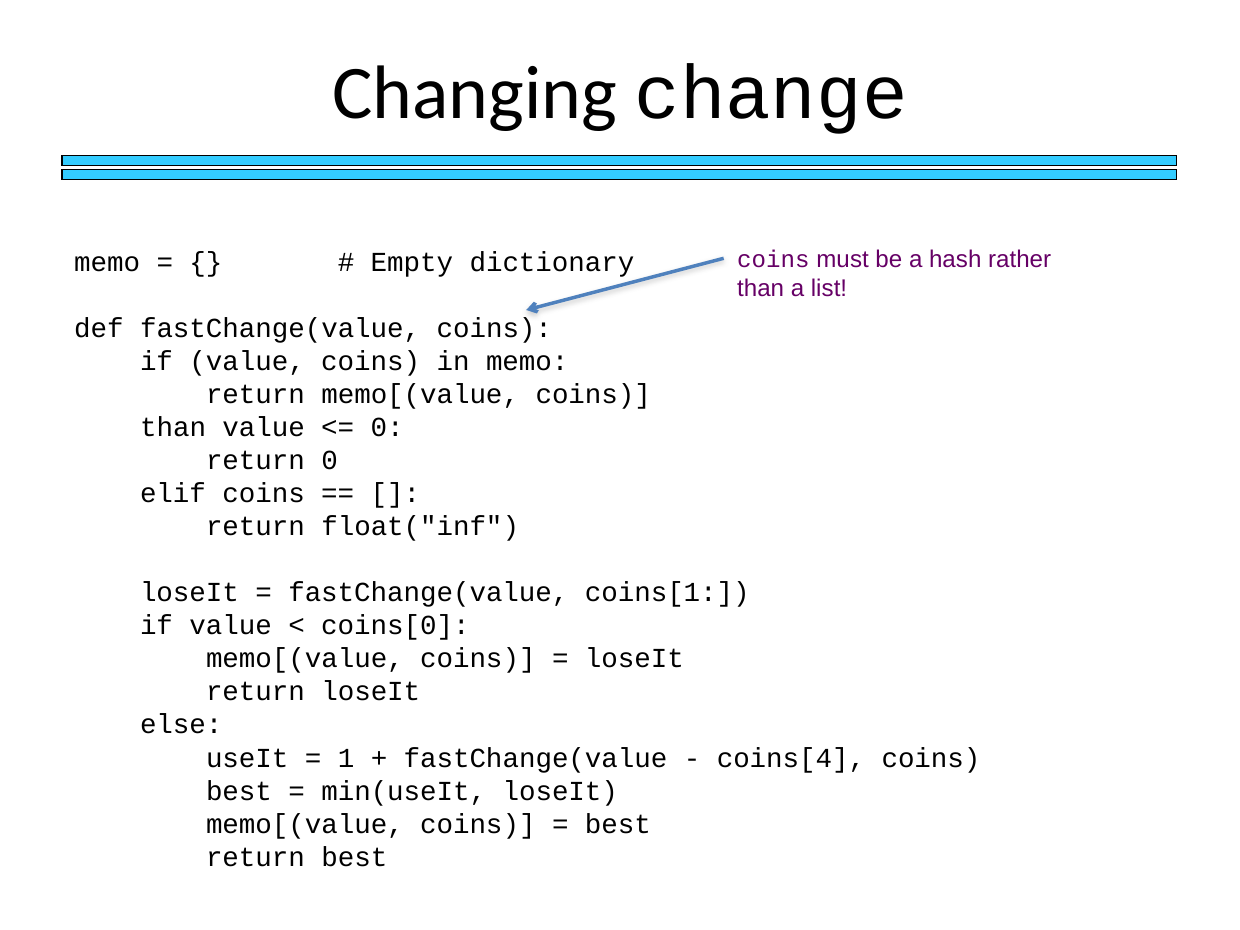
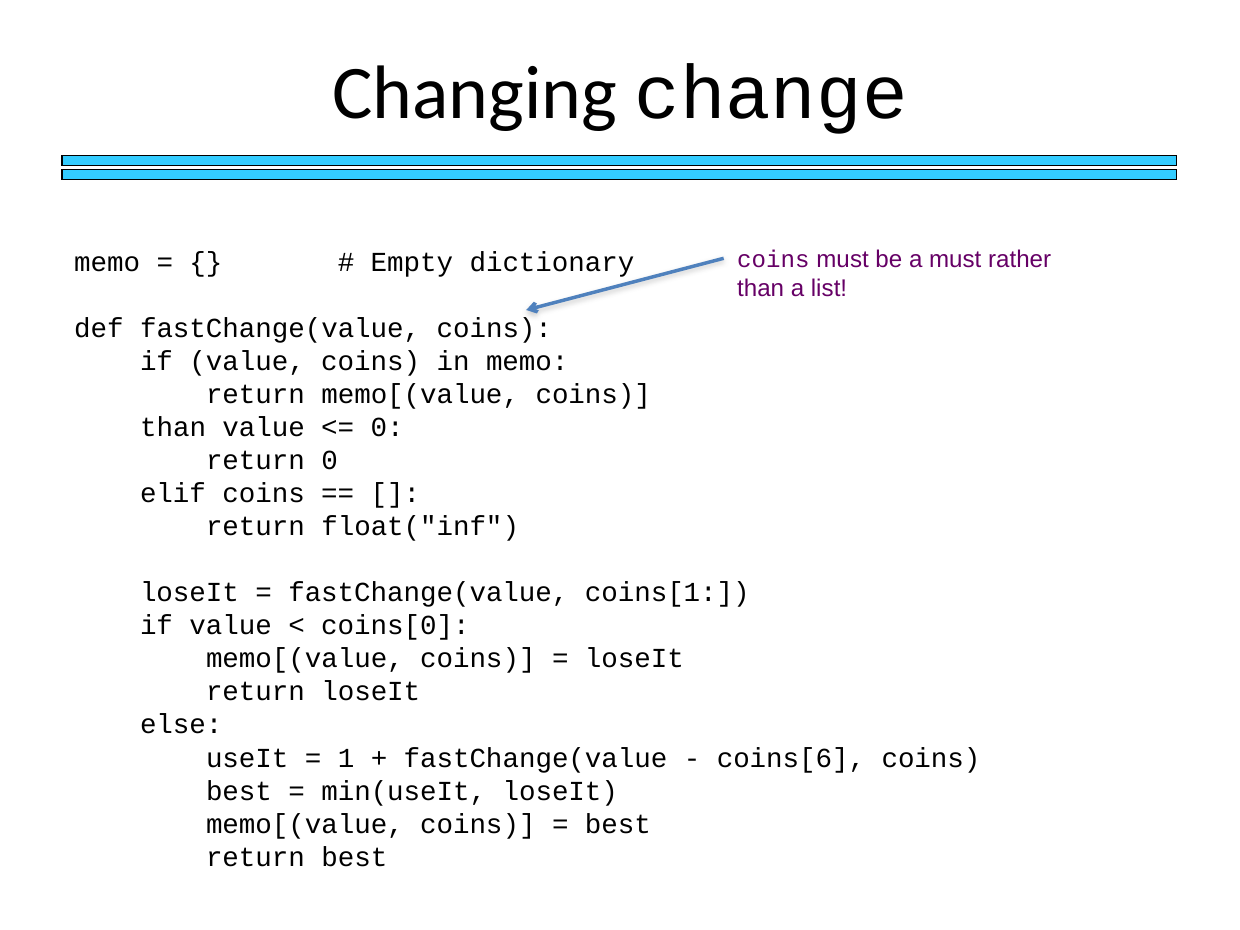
a hash: hash -> must
coins[4: coins[4 -> coins[6
